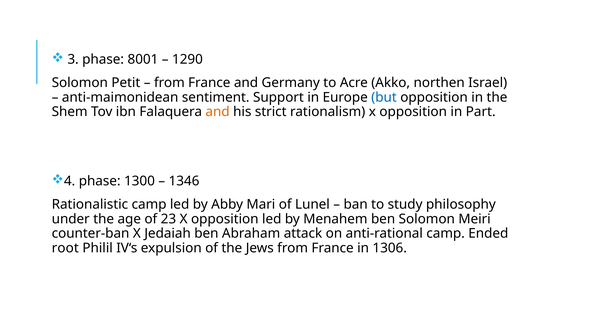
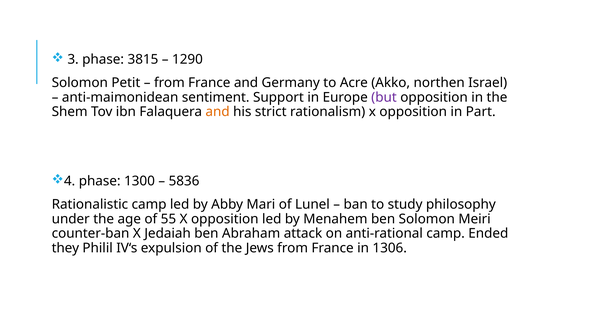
8001: 8001 -> 3815
but colour: blue -> purple
1346: 1346 -> 5836
23: 23 -> 55
root: root -> they
